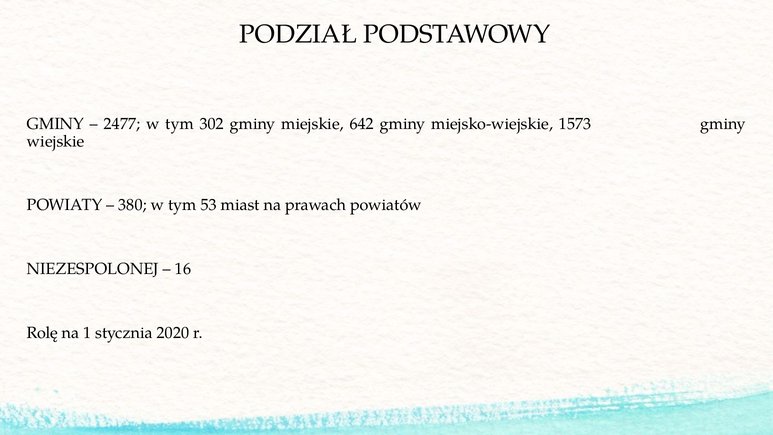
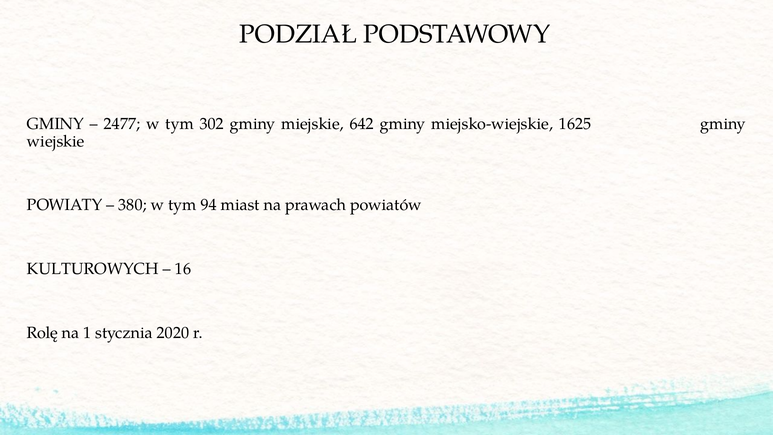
1573: 1573 -> 1625
53: 53 -> 94
NIEZESPOLONEJ: NIEZESPOLONEJ -> KULTUROWYCH
